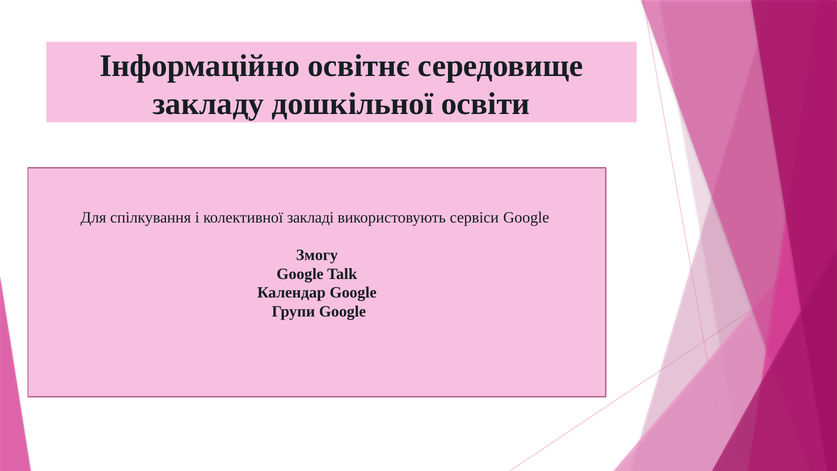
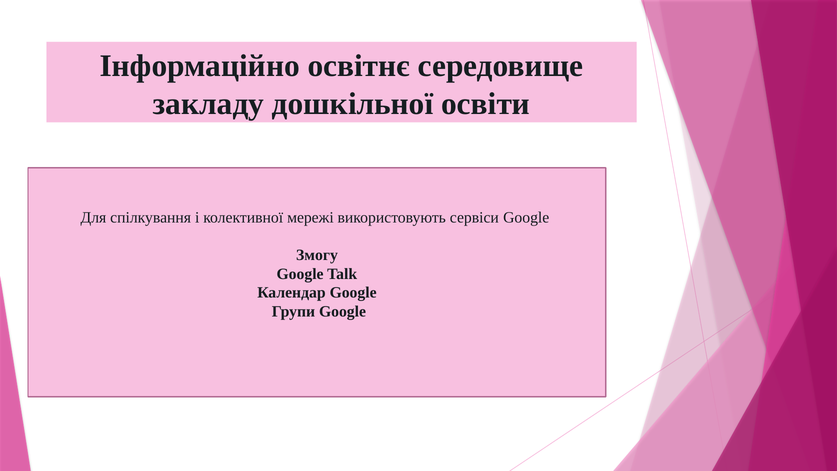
закладі: закладі -> мережі
